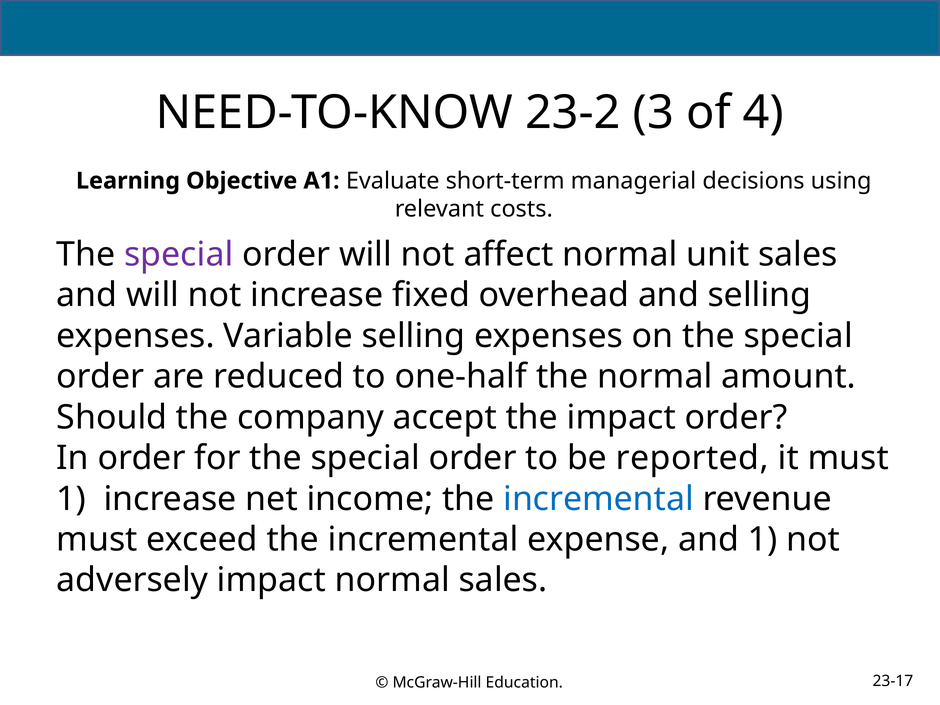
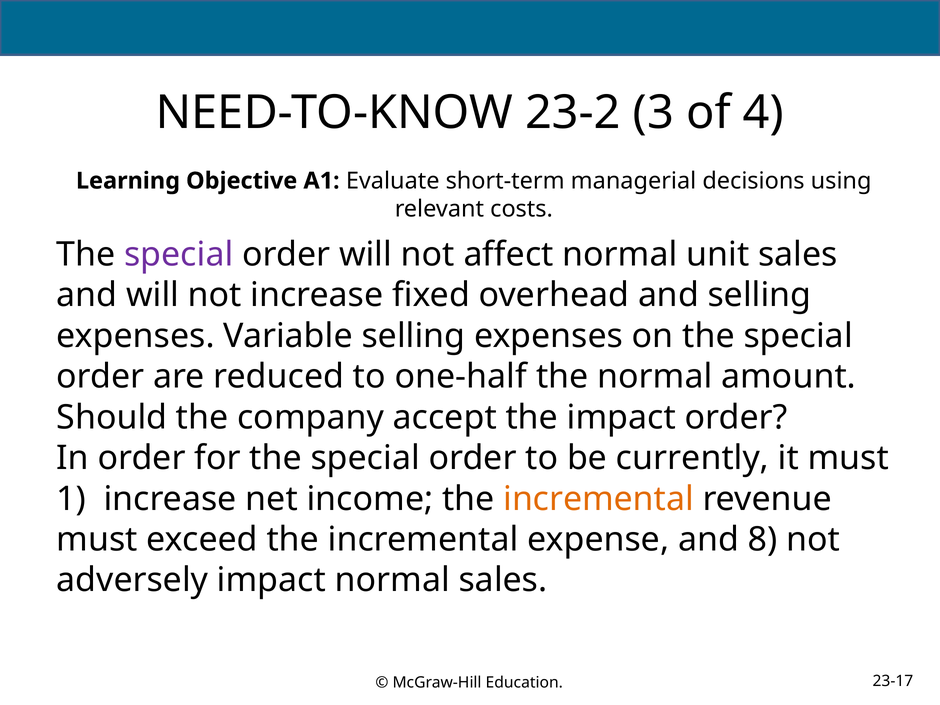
reported: reported -> currently
incremental at (599, 499) colour: blue -> orange
and 1: 1 -> 8
